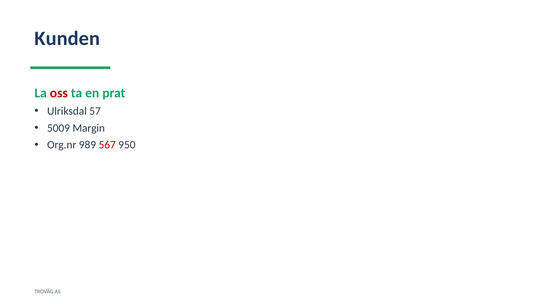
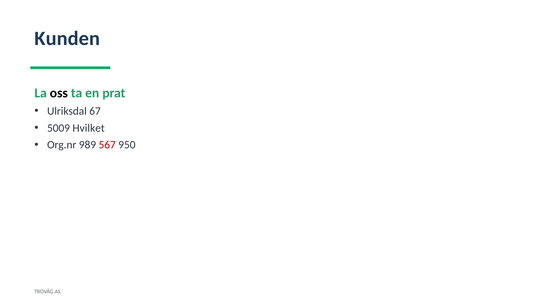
oss colour: red -> black
57: 57 -> 67
Margin: Margin -> Hvilket
